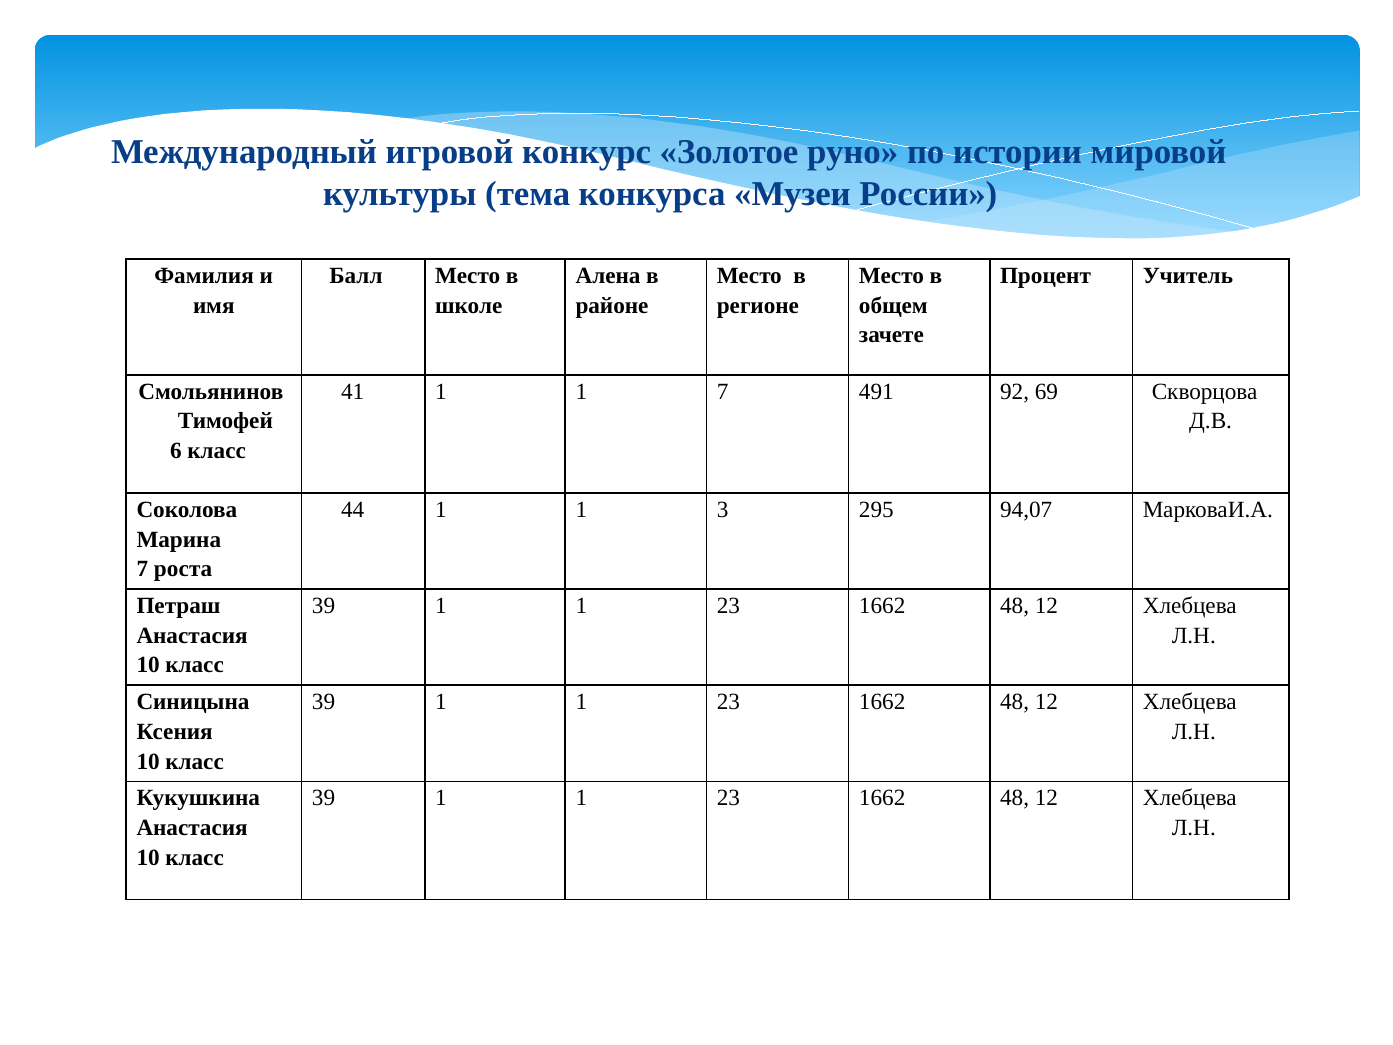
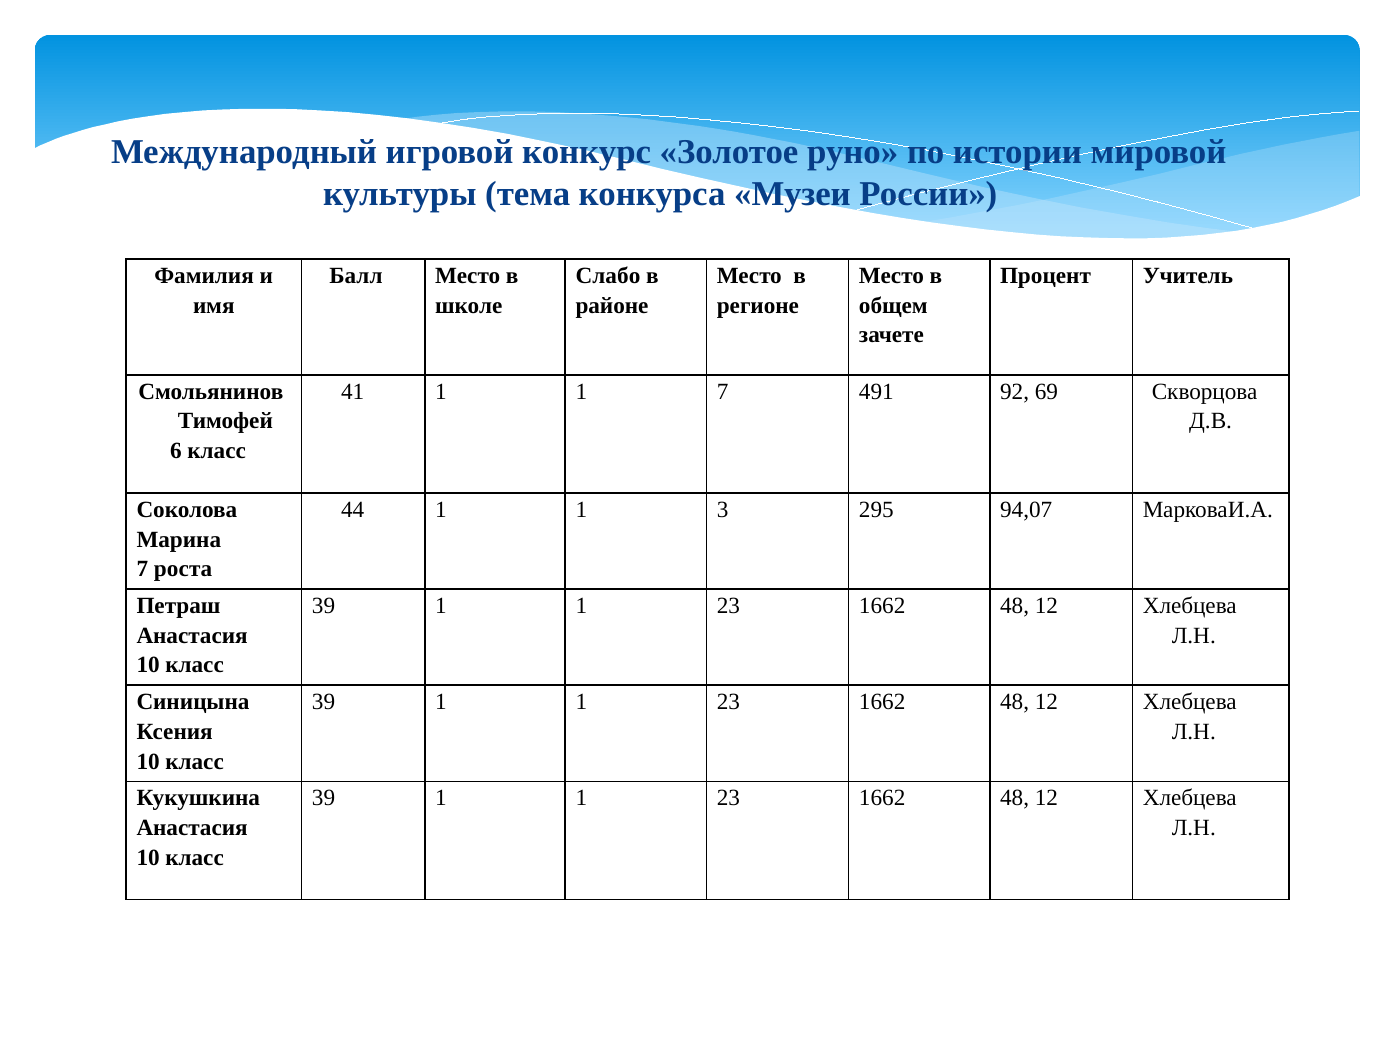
Алена: Алена -> Слабо
